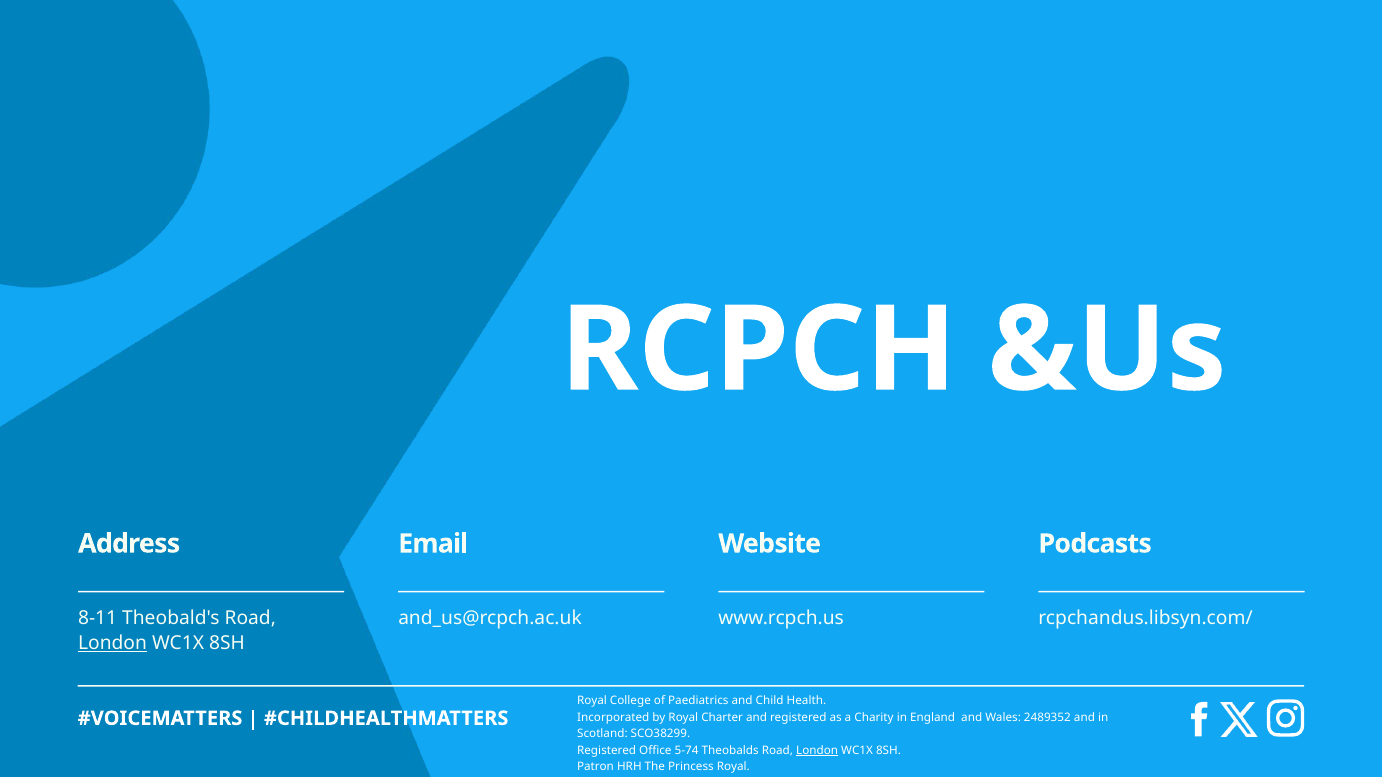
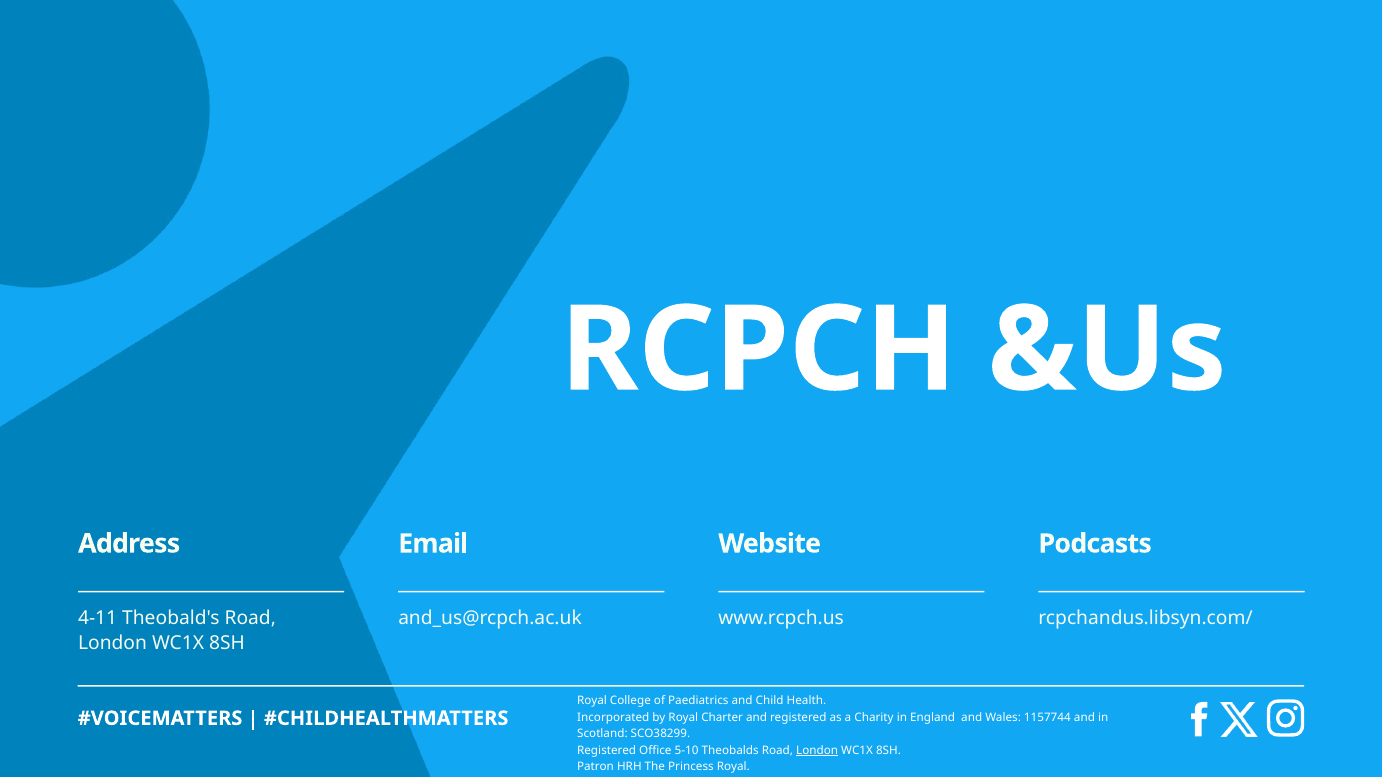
8-11: 8-11 -> 4-11
London at (113, 644) underline: present -> none
2489352: 2489352 -> 1157744
5-74: 5-74 -> 5-10
